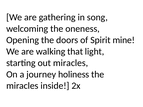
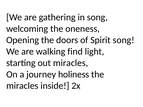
Spirit mine: mine -> song
that: that -> find
